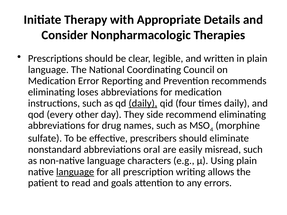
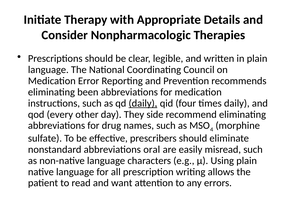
loses: loses -> been
language at (75, 172) underline: present -> none
goals: goals -> want
